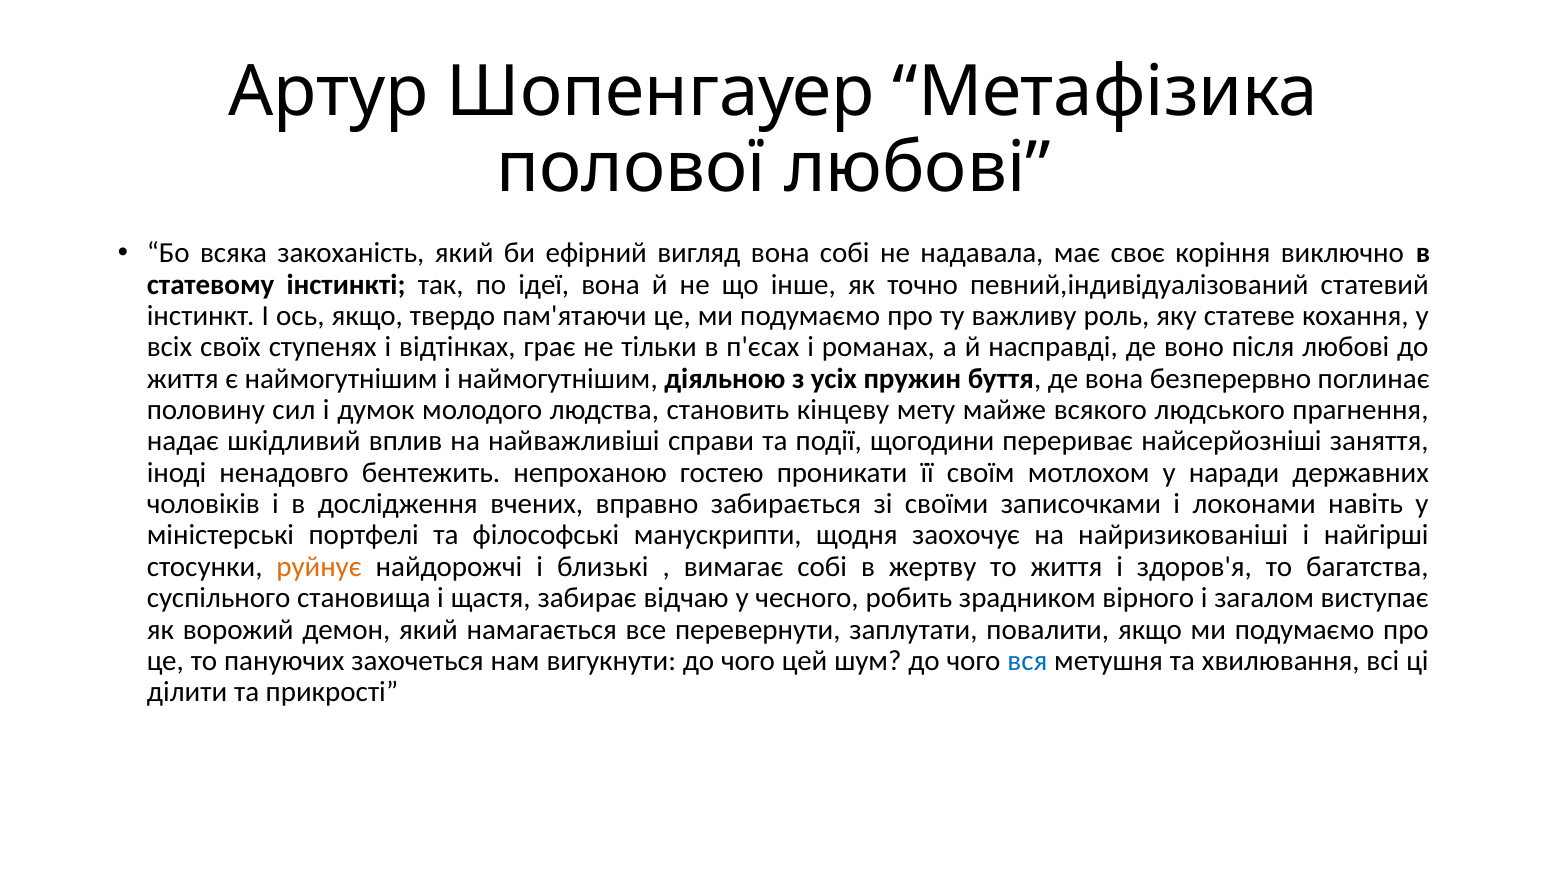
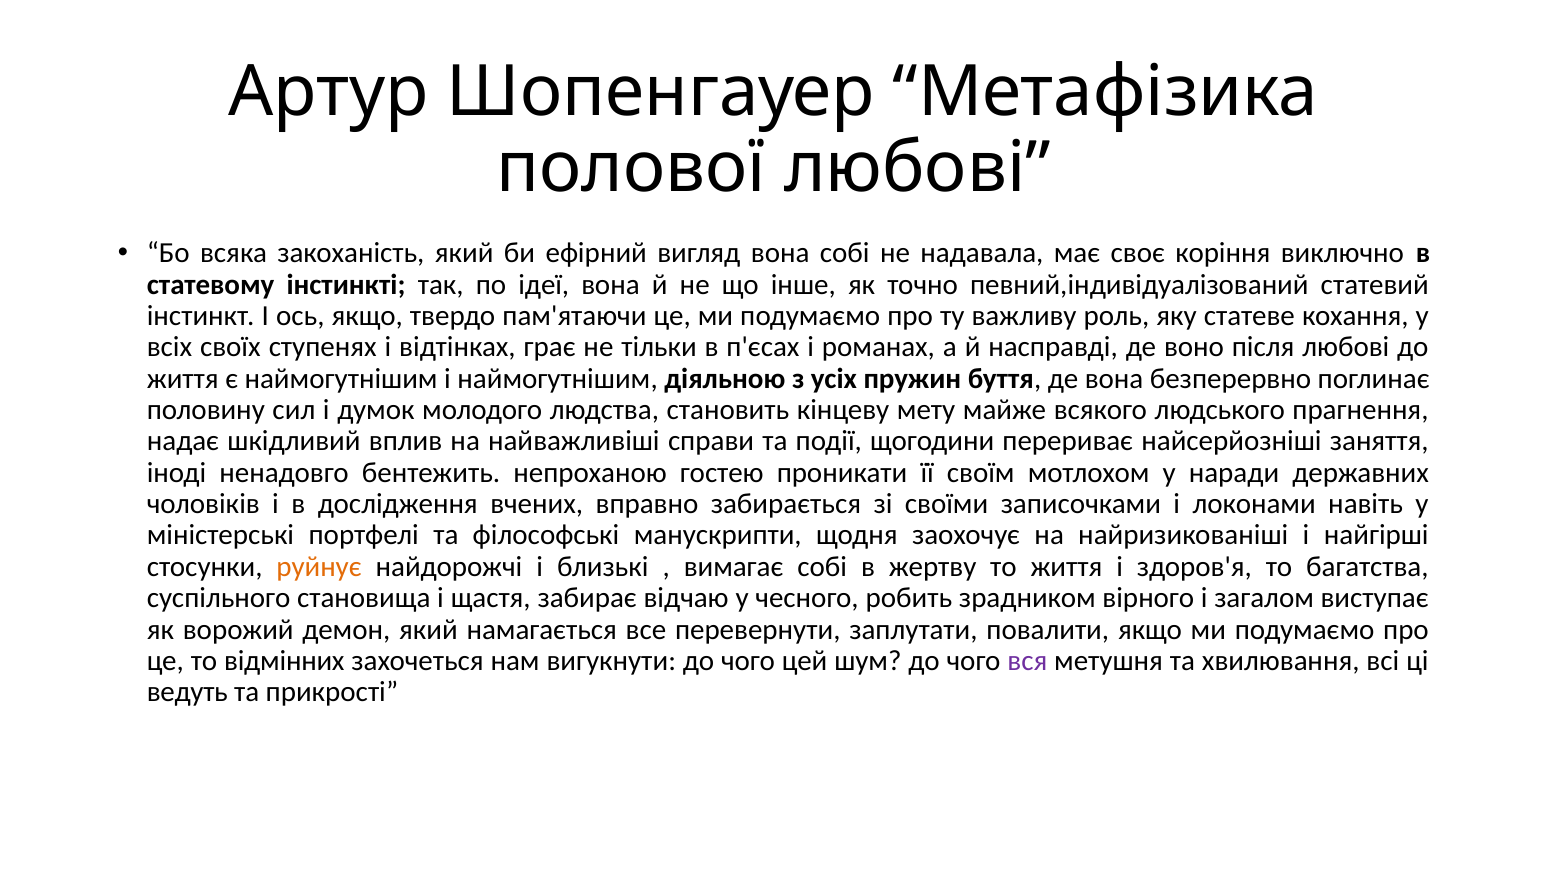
пануючих: пануючих -> відмінних
вся colour: blue -> purple
ділити: ділити -> ведуть
